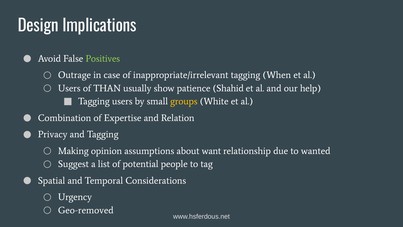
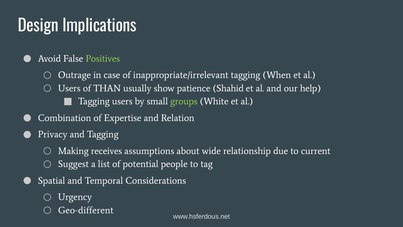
groups colour: yellow -> light green
opinion: opinion -> receives
want: want -> wide
wanted: wanted -> current
Geo-removed: Geo-removed -> Geo-different
